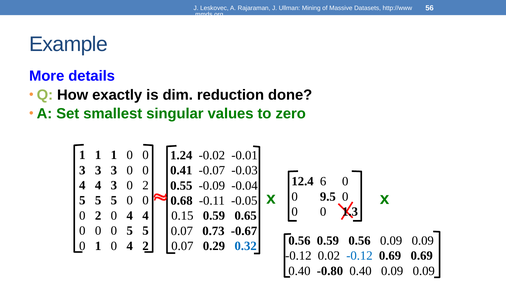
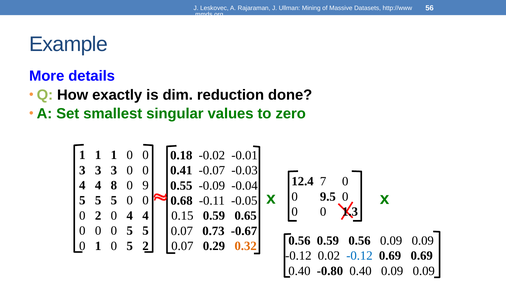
1.24: 1.24 -> 0.18
6: 6 -> 7
4 3: 3 -> 8
2 at (146, 186): 2 -> 9
1 0 4: 4 -> 5
0.32 colour: blue -> orange
